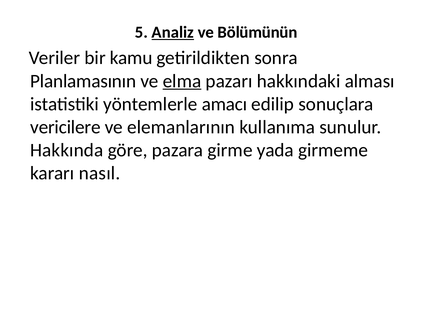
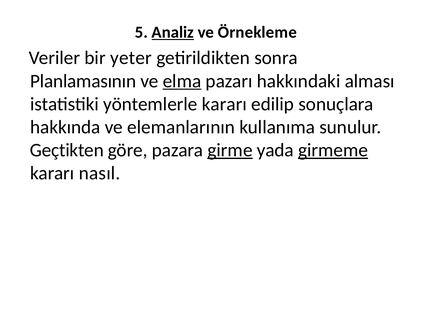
Bölümünün: Bölümünün -> Örnekleme
kamu: kamu -> yeter
yöntemlerle amacı: amacı -> kararı
vericilere: vericilere -> hakkında
Hakkında: Hakkında -> Geçtikten
girme underline: none -> present
girmeme underline: none -> present
